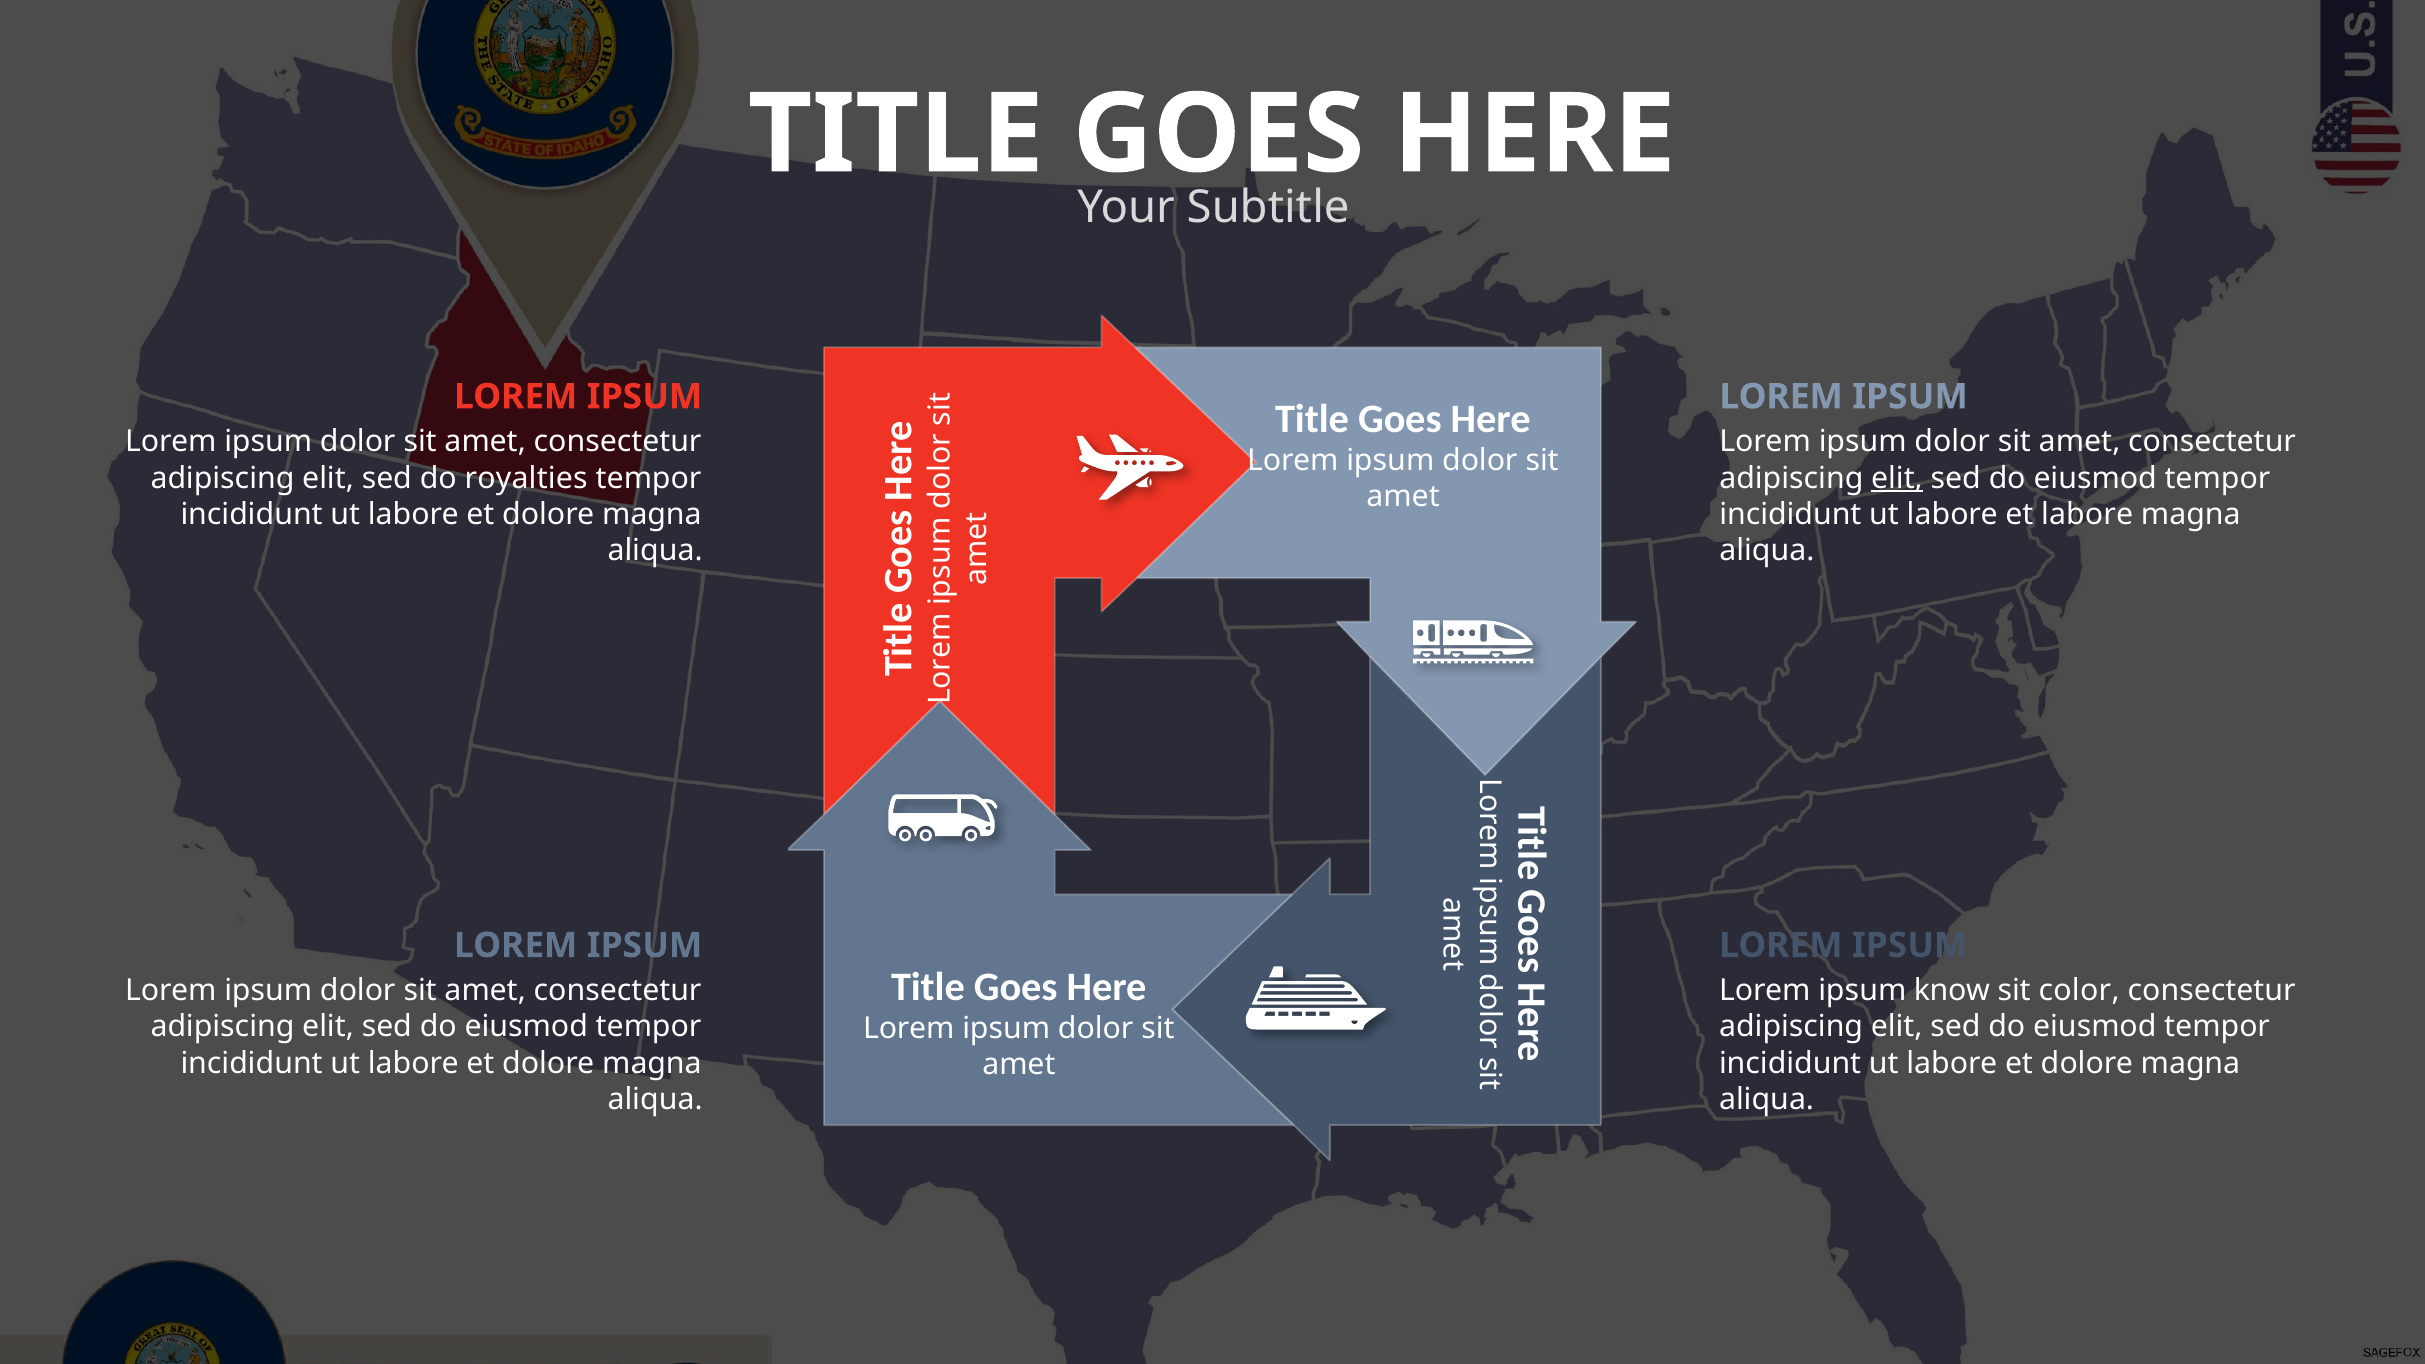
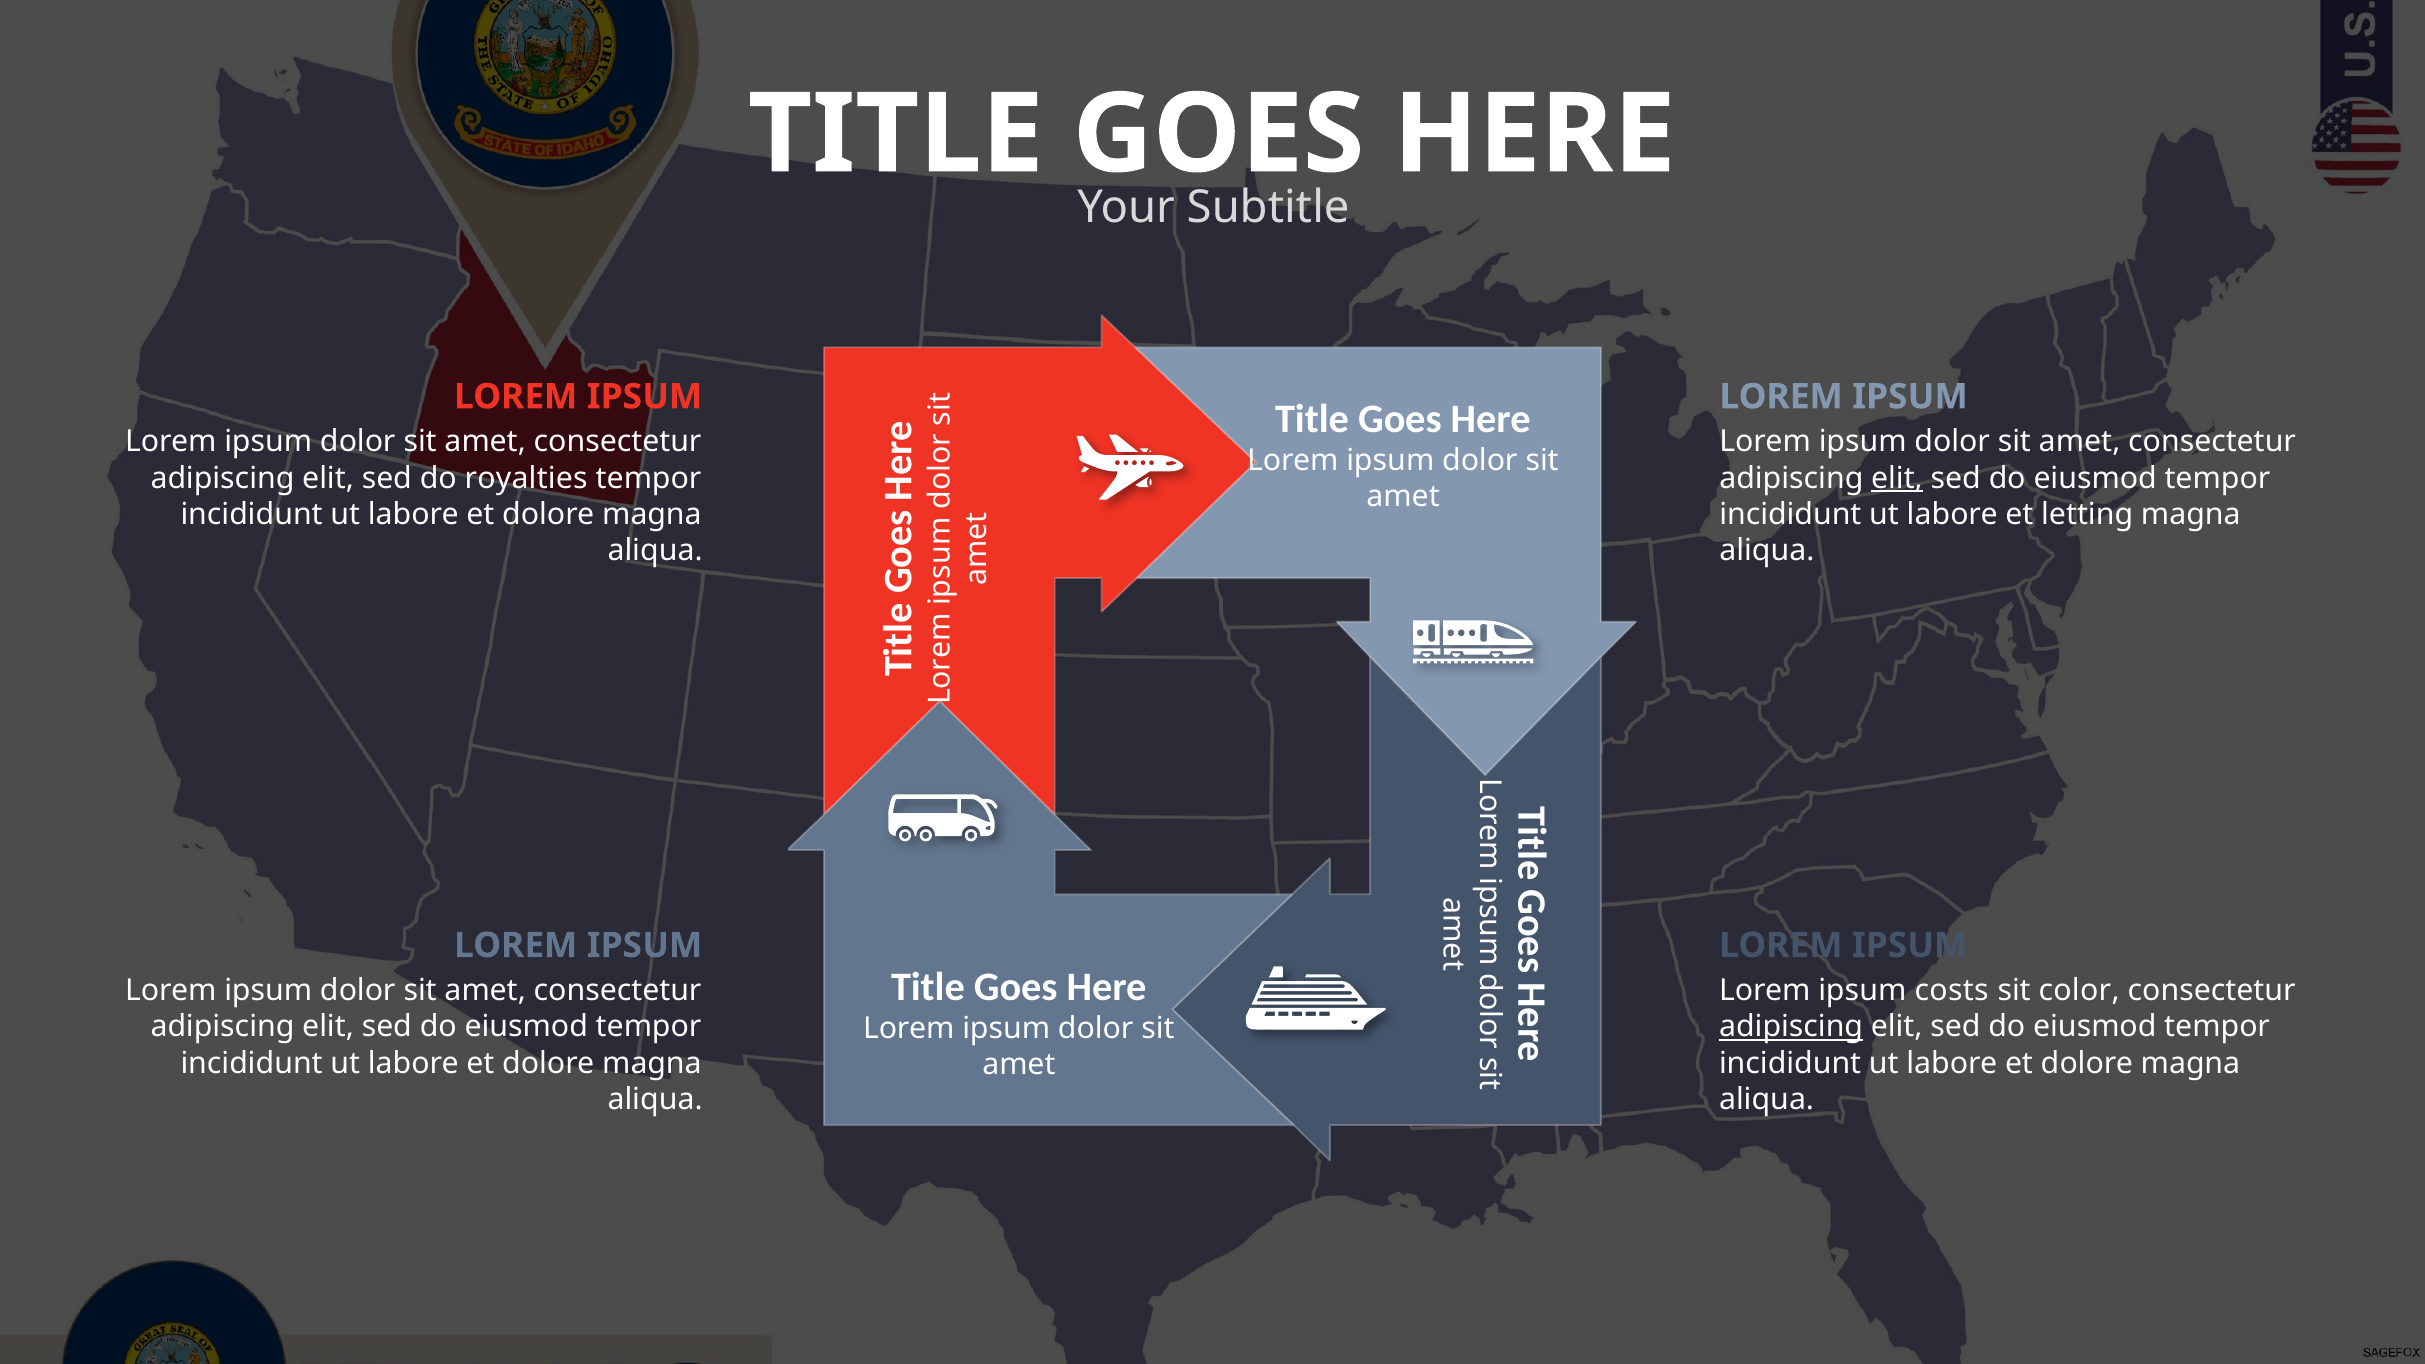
et labore: labore -> letting
know: know -> costs
adipiscing at (1791, 1027) underline: none -> present
